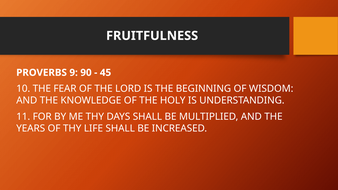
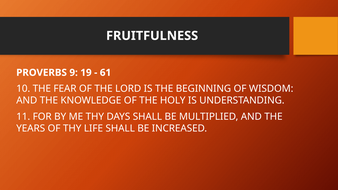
90: 90 -> 19
45: 45 -> 61
